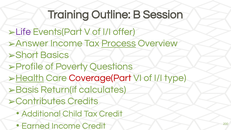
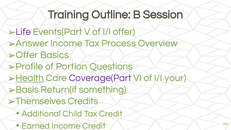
Process underline: present -> none
Short at (27, 55): Short -> Offer
Poverty: Poverty -> Portion
Coverage(Part colour: red -> purple
type: type -> your
calculates: calculates -> something
Contributes: Contributes -> Themselves
